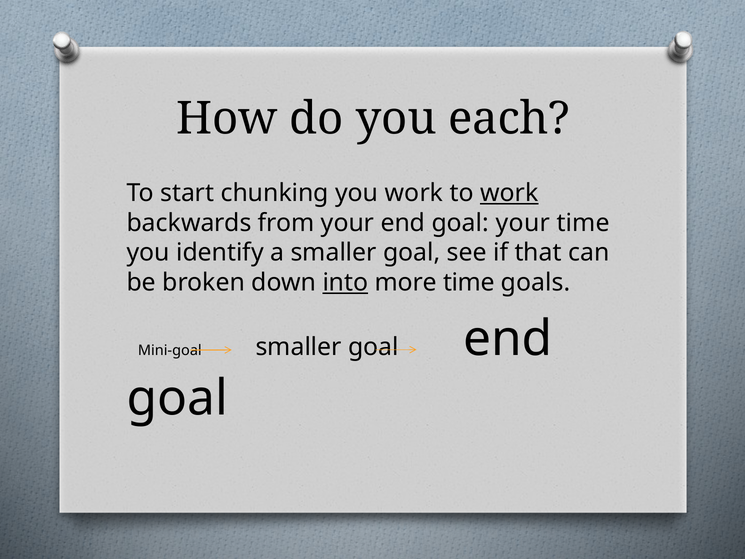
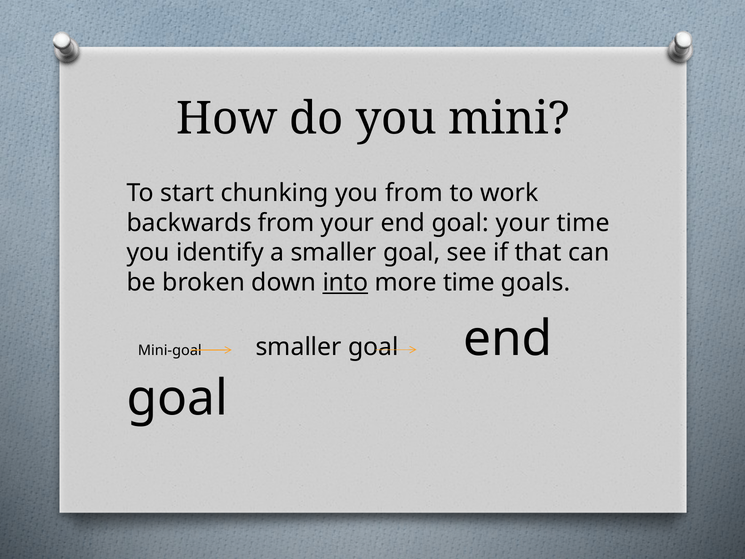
each: each -> mini
you work: work -> from
work at (509, 193) underline: present -> none
